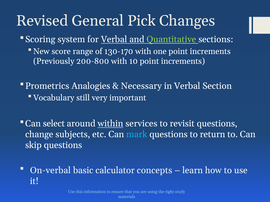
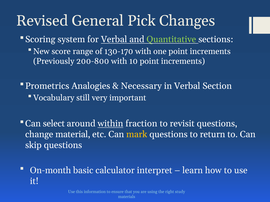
services: services -> fraction
subjects: subjects -> material
mark colour: light blue -> yellow
On-verbal: On-verbal -> On-month
concepts: concepts -> interpret
